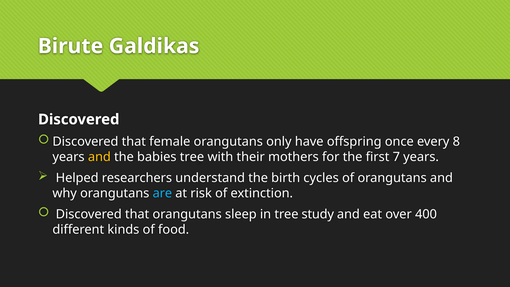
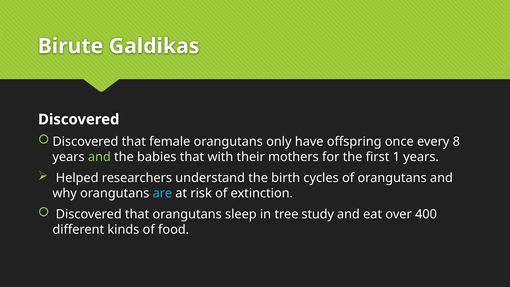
and at (99, 157) colour: yellow -> light green
babies tree: tree -> that
7: 7 -> 1
